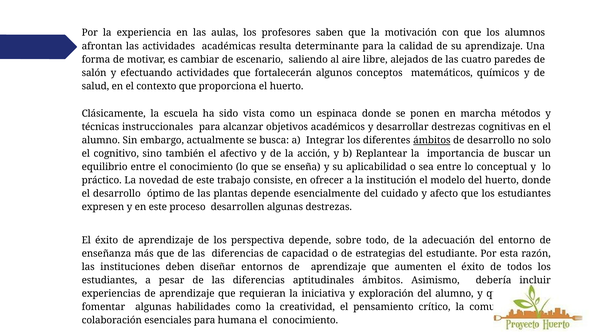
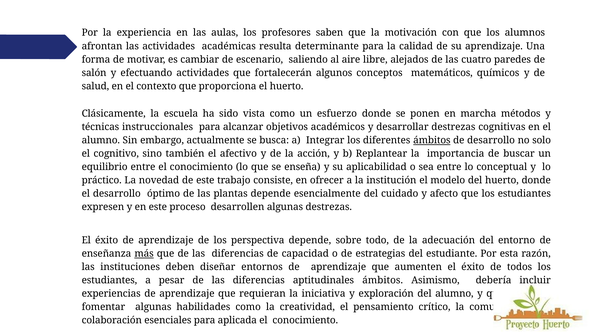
espinaca: espinaca -> esfuerzo
más underline: none -> present
humana: humana -> aplicada
